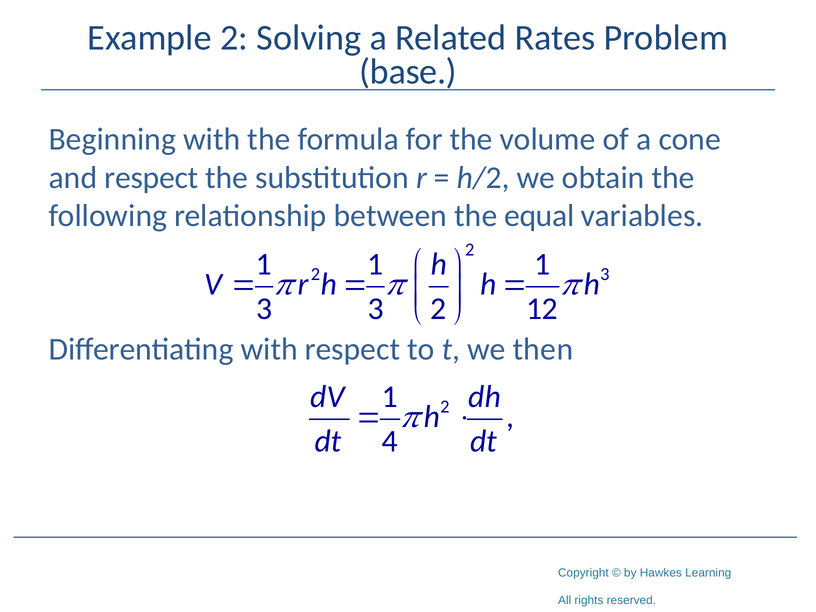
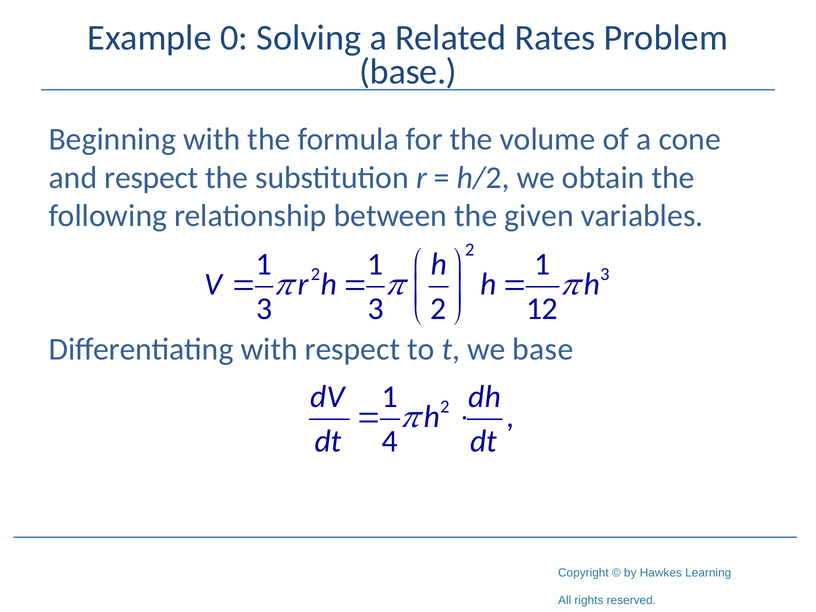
Example 2: 2 -> 0
equal: equal -> given
we then: then -> base
